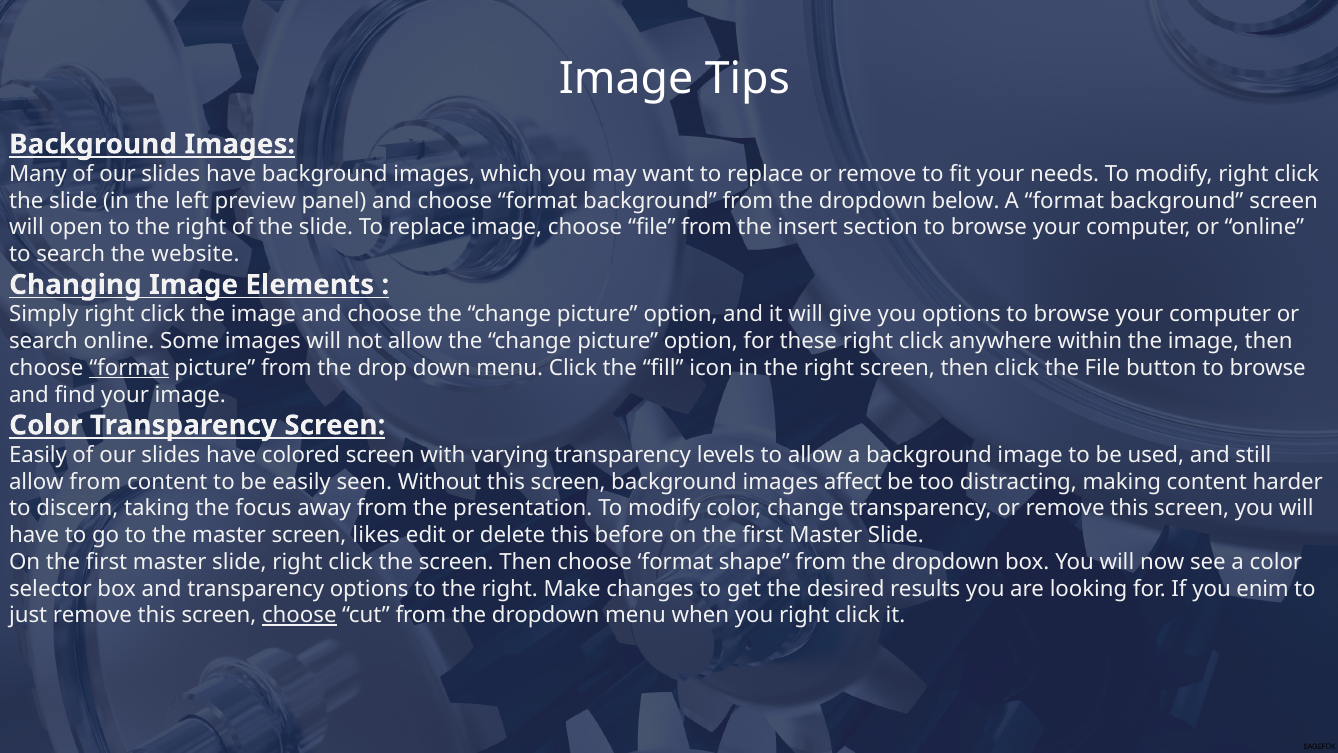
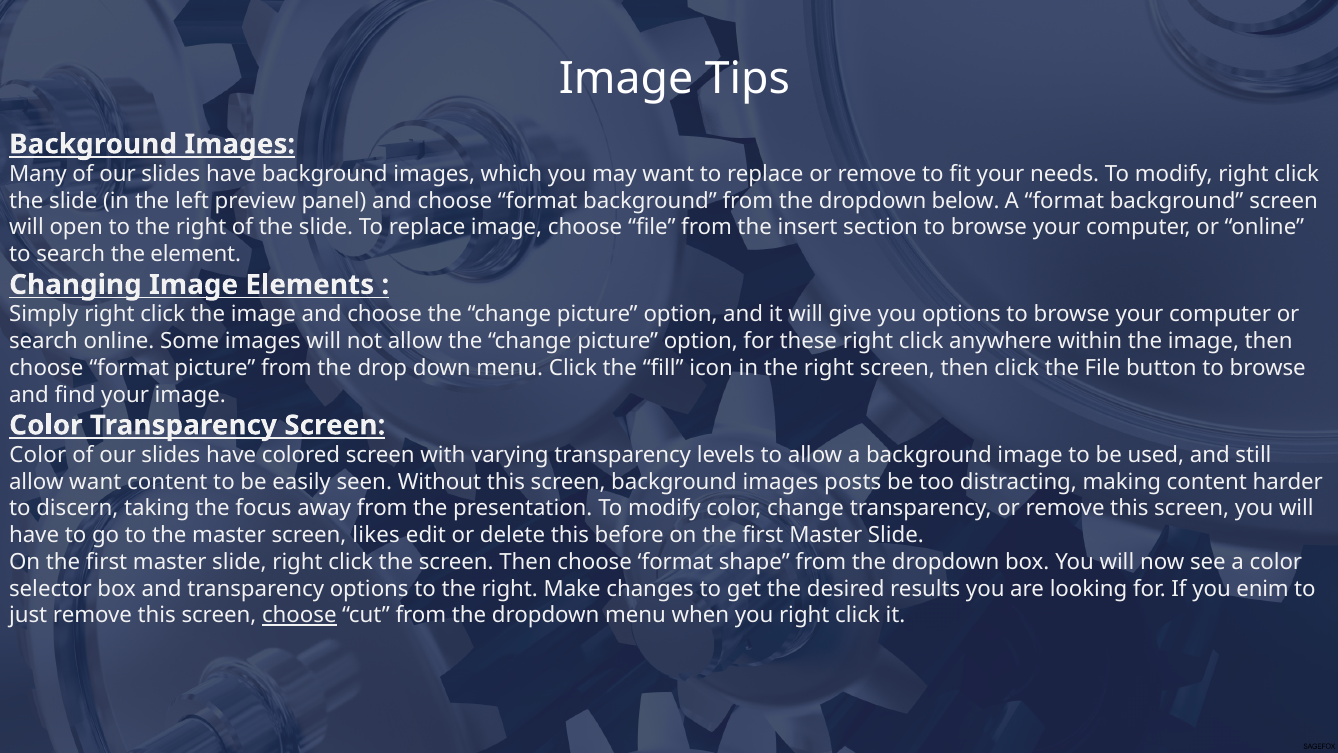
website: website -> element
format at (129, 368) underline: present -> none
Easily at (38, 455): Easily -> Color
allow from: from -> want
affect: affect -> posts
